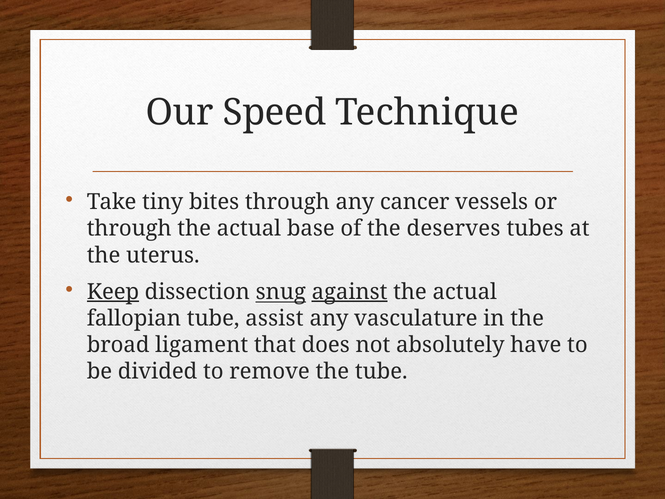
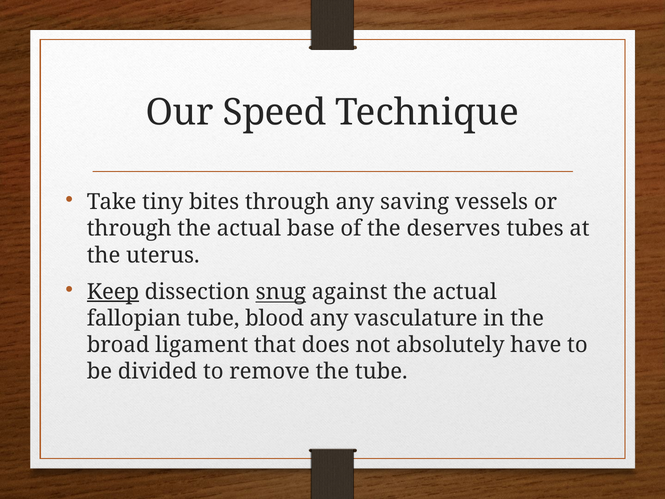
cancer: cancer -> saving
against underline: present -> none
assist: assist -> blood
